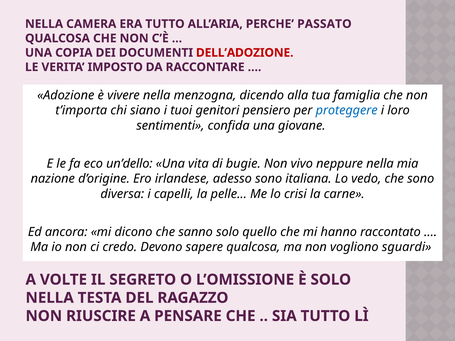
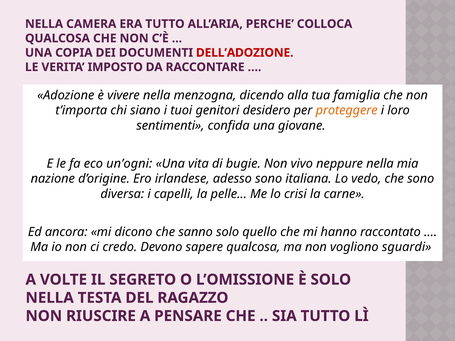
PASSATO: PASSATO -> COLLOCA
pensiero: pensiero -> desidero
proteggere colour: blue -> orange
un’dello: un’dello -> un’ogni
